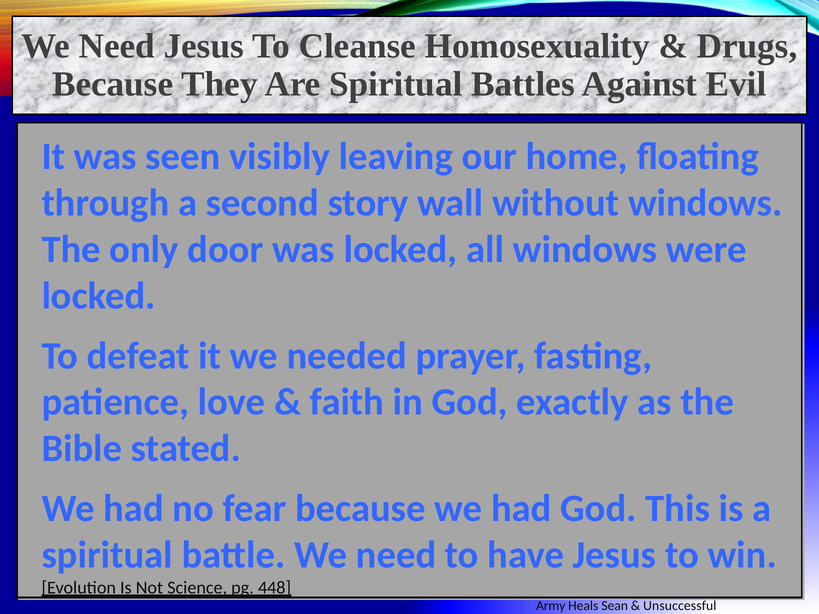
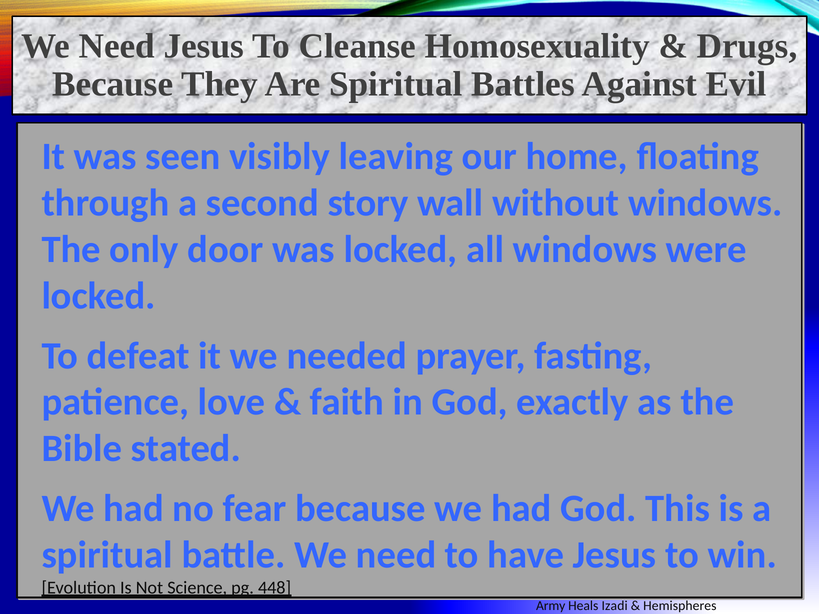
Sean: Sean -> Izadi
Unsuccessful: Unsuccessful -> Hemispheres
